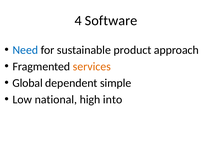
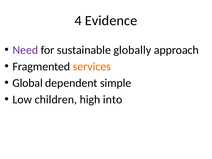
Software: Software -> Evidence
Need colour: blue -> purple
product: product -> globally
national: national -> children
